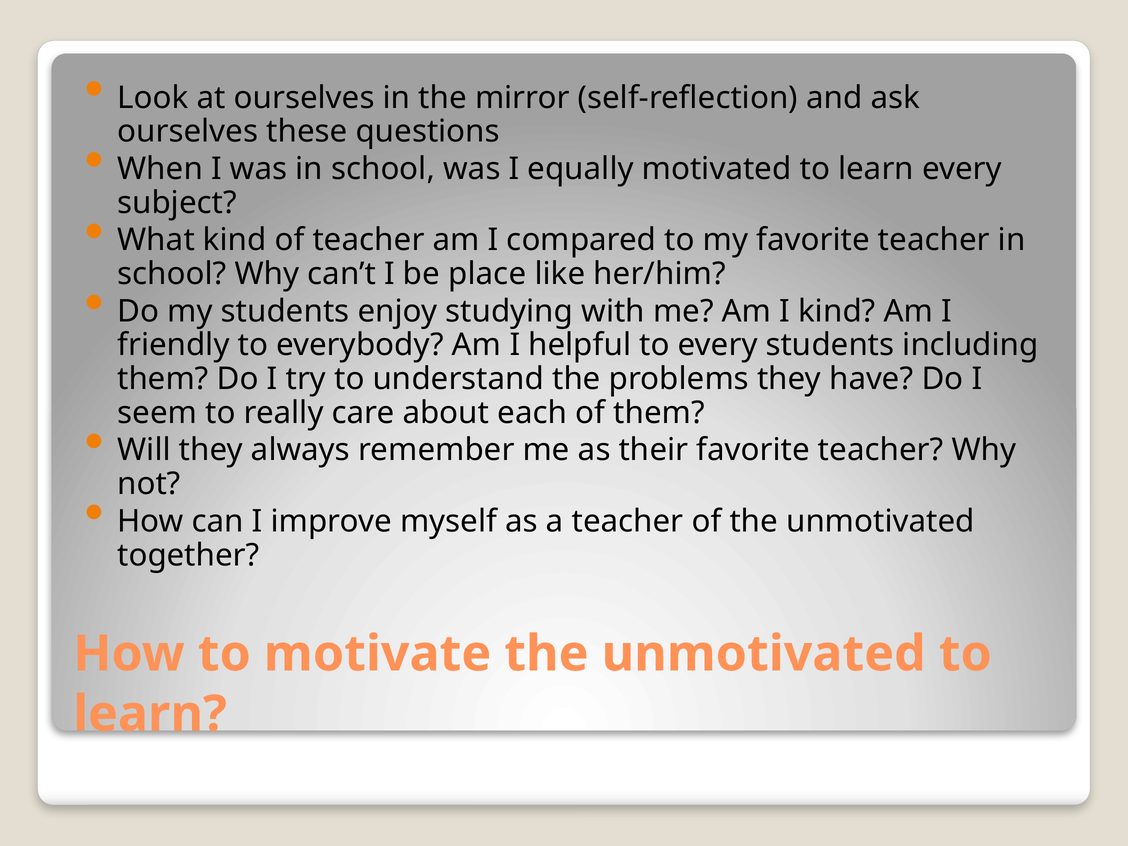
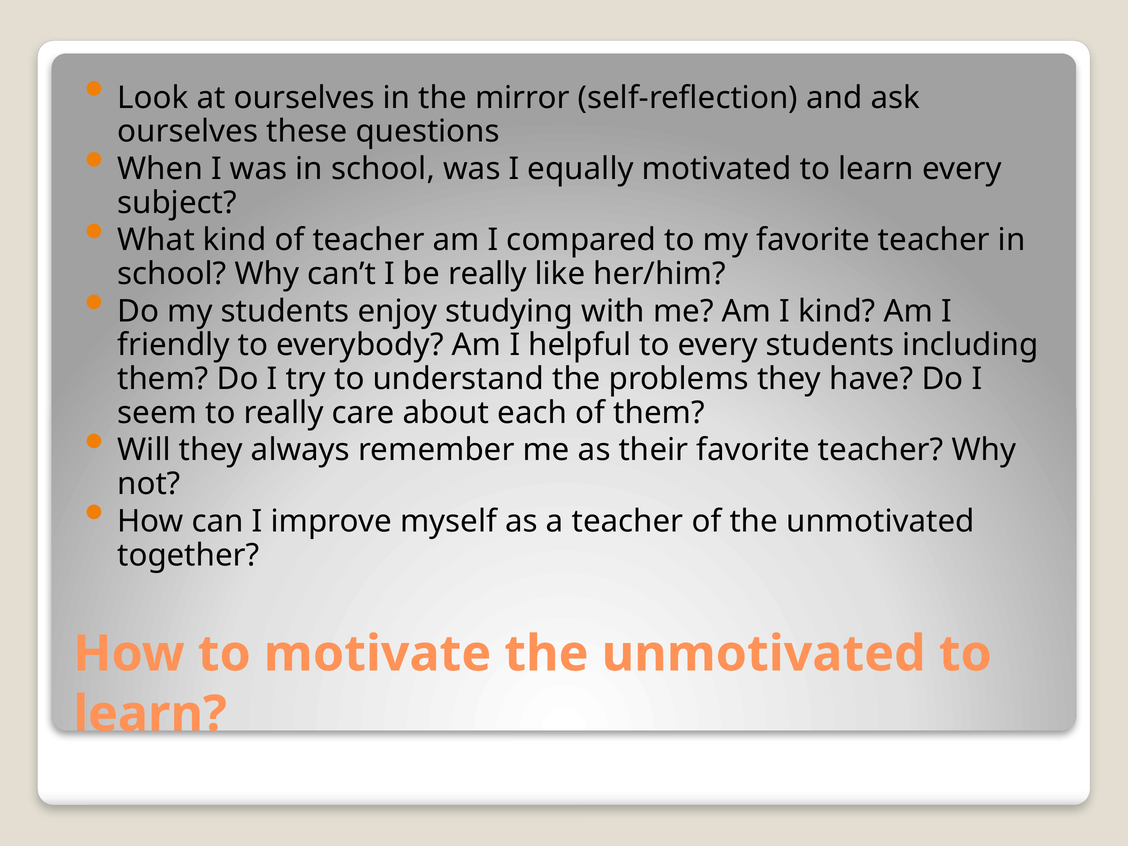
be place: place -> really
